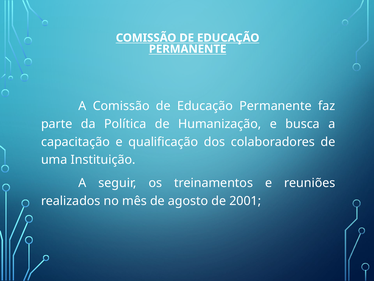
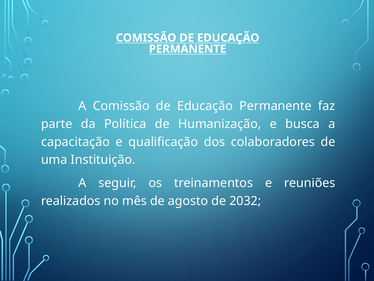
2001: 2001 -> 2032
